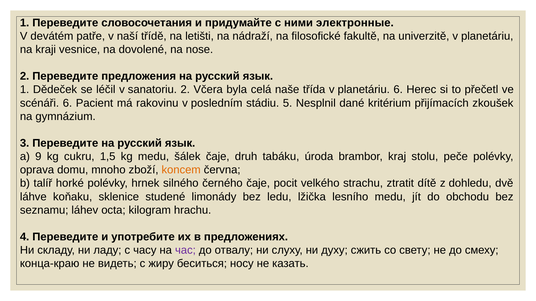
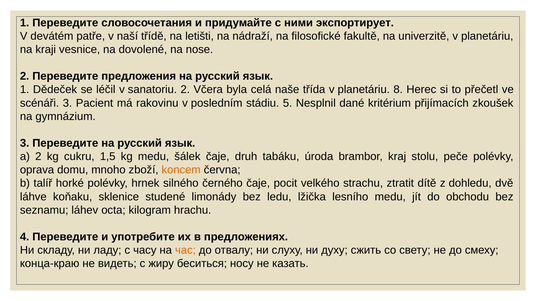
электронные: электронные -> экспортирует
planetáriu 6: 6 -> 8
scénáři 6: 6 -> 3
a 9: 9 -> 2
час colour: purple -> orange
